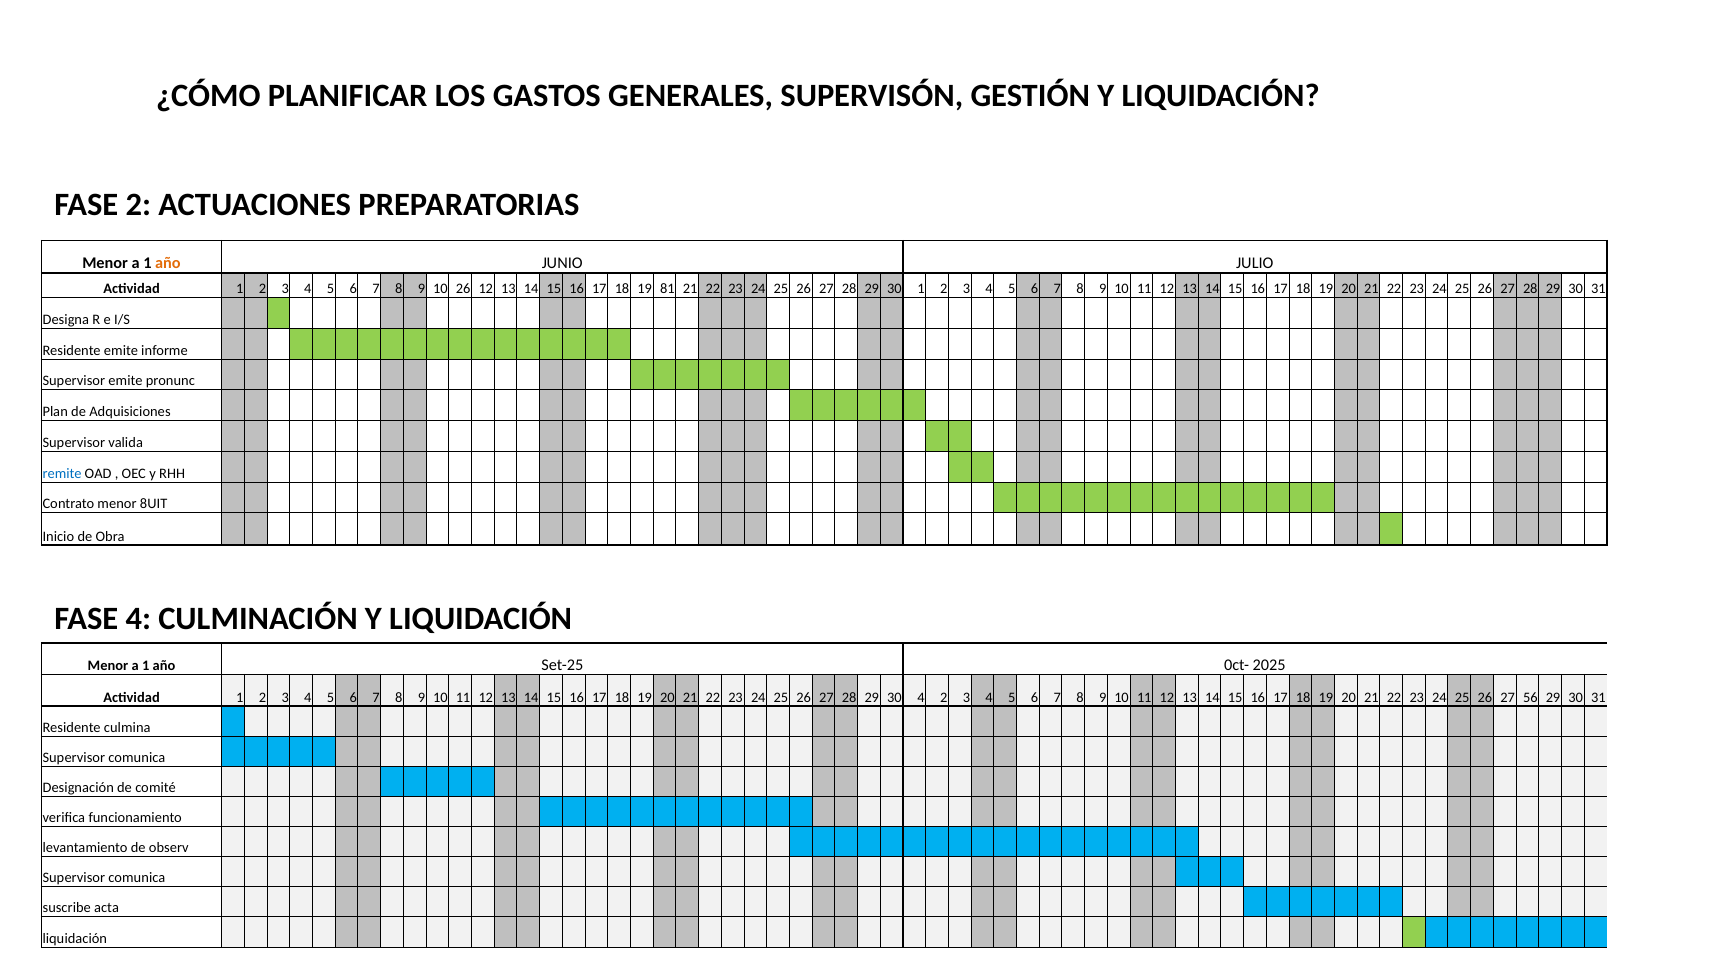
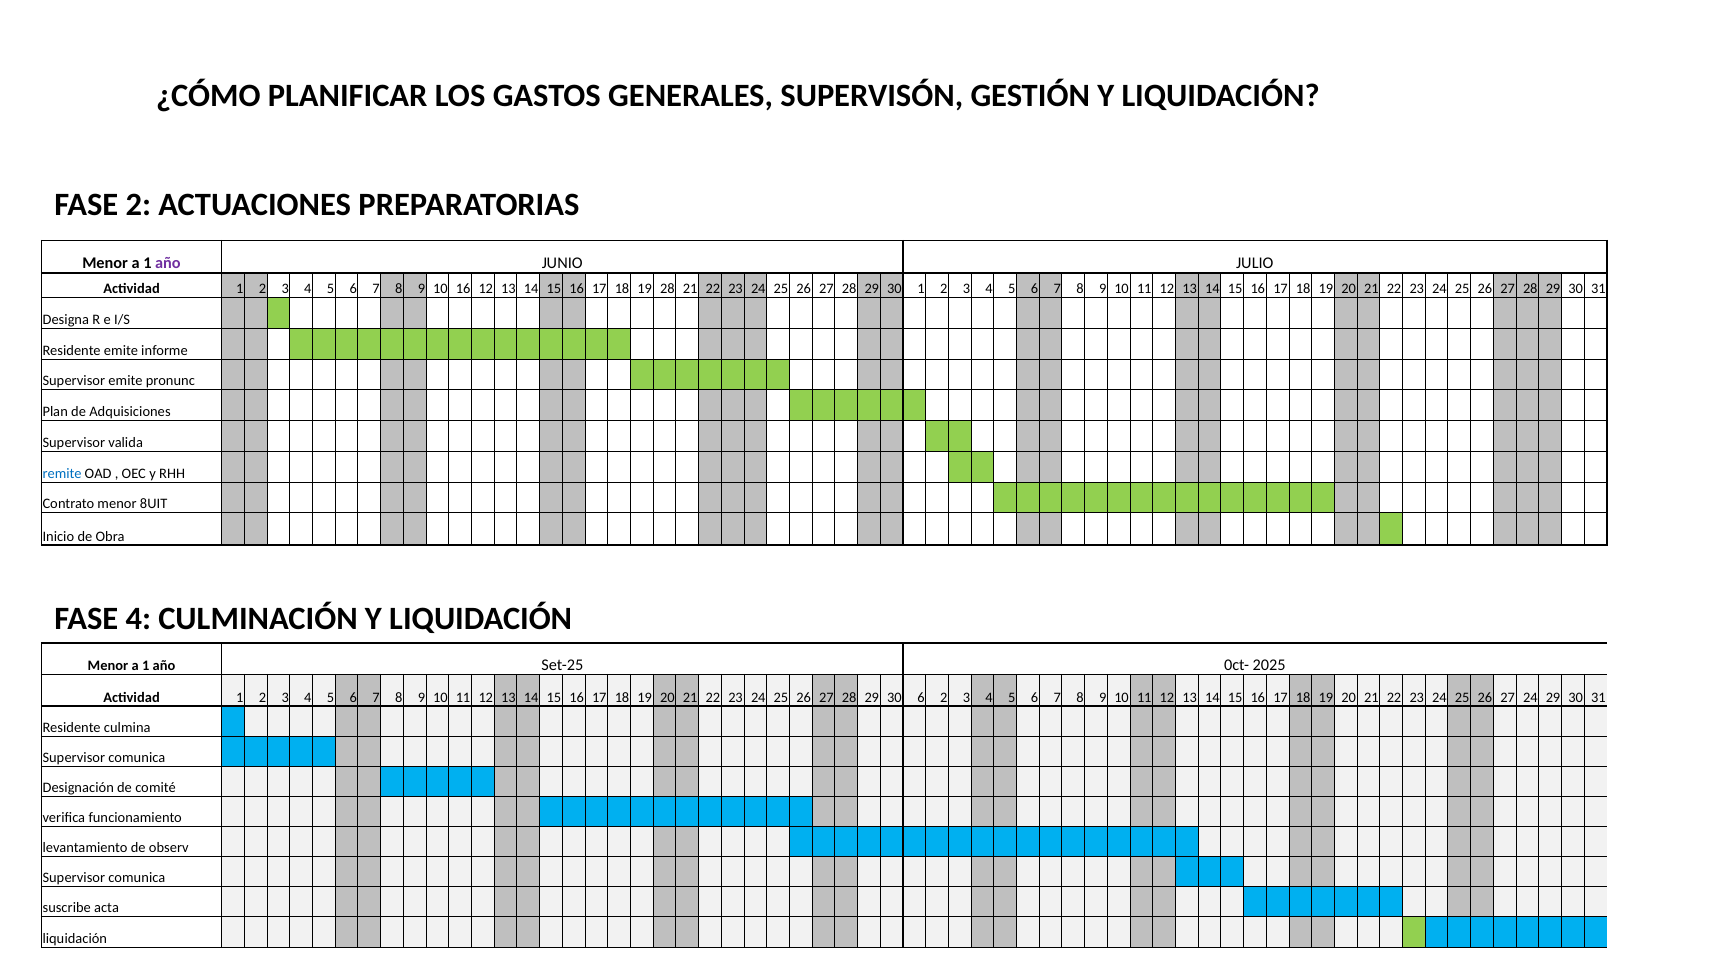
año at (168, 263) colour: orange -> purple
10 26: 26 -> 16
19 81: 81 -> 28
30 4: 4 -> 6
27 56: 56 -> 24
